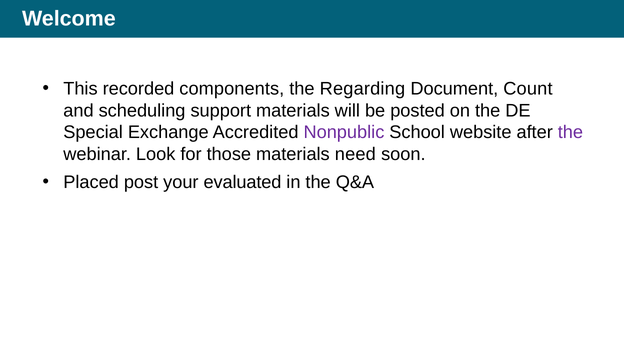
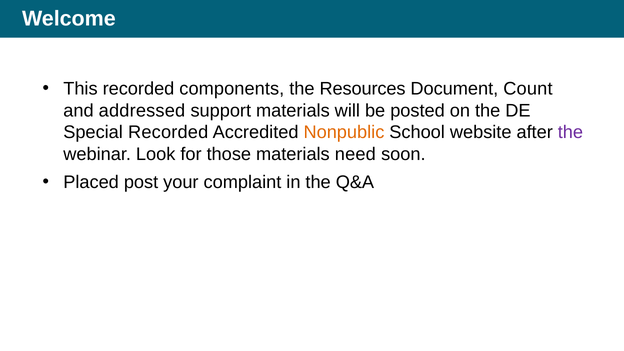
Regarding: Regarding -> Resources
scheduling: scheduling -> addressed
Special Exchange: Exchange -> Recorded
Nonpublic colour: purple -> orange
evaluated: evaluated -> complaint
